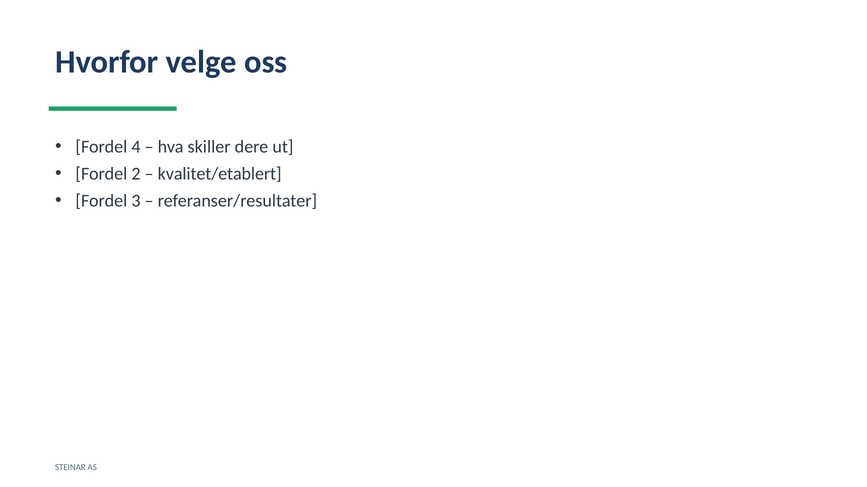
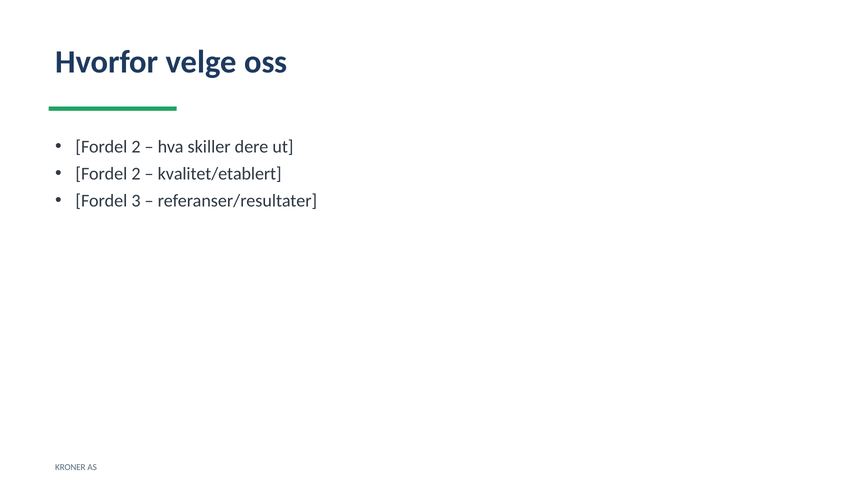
4 at (136, 147): 4 -> 2
STEINAR: STEINAR -> KRONER
